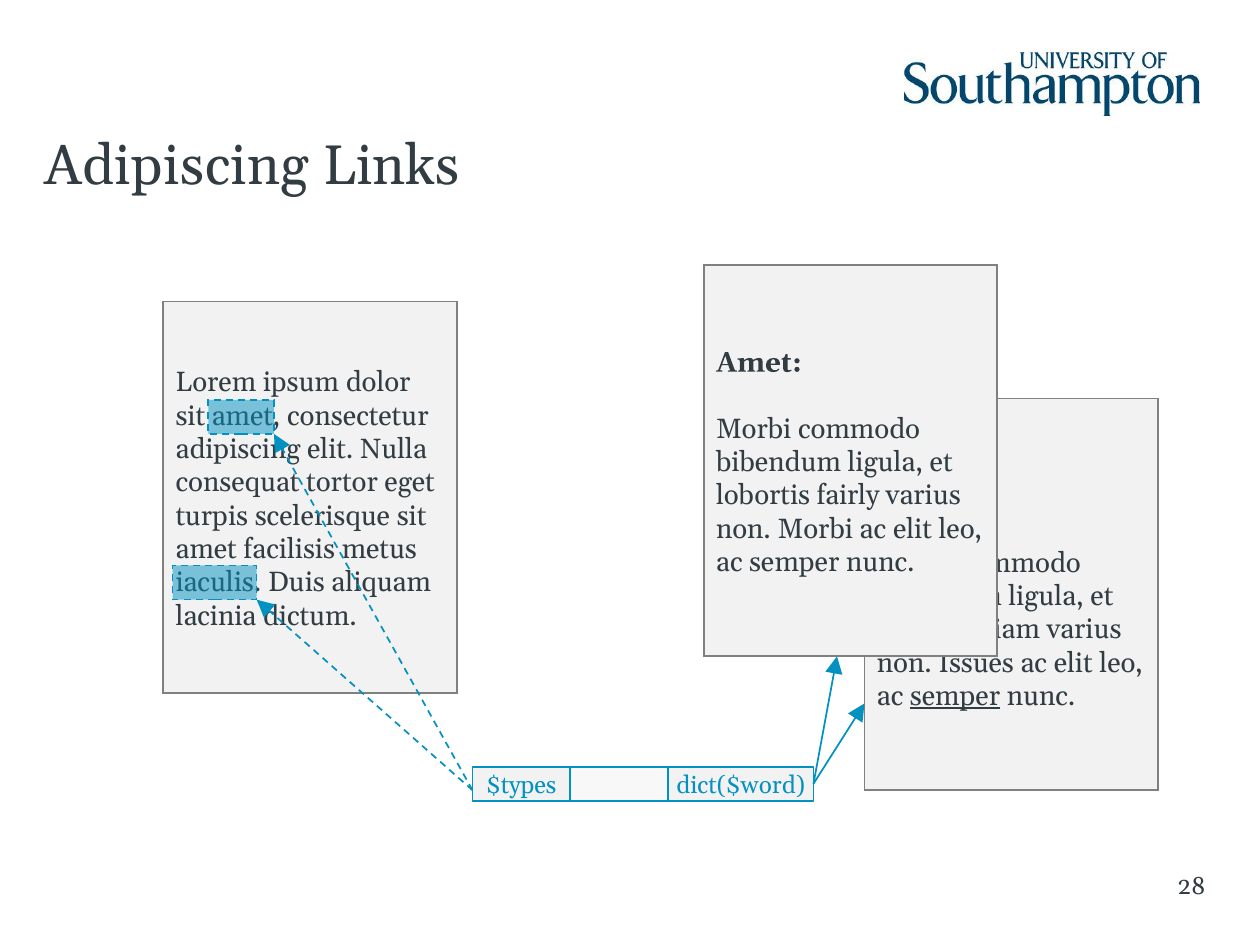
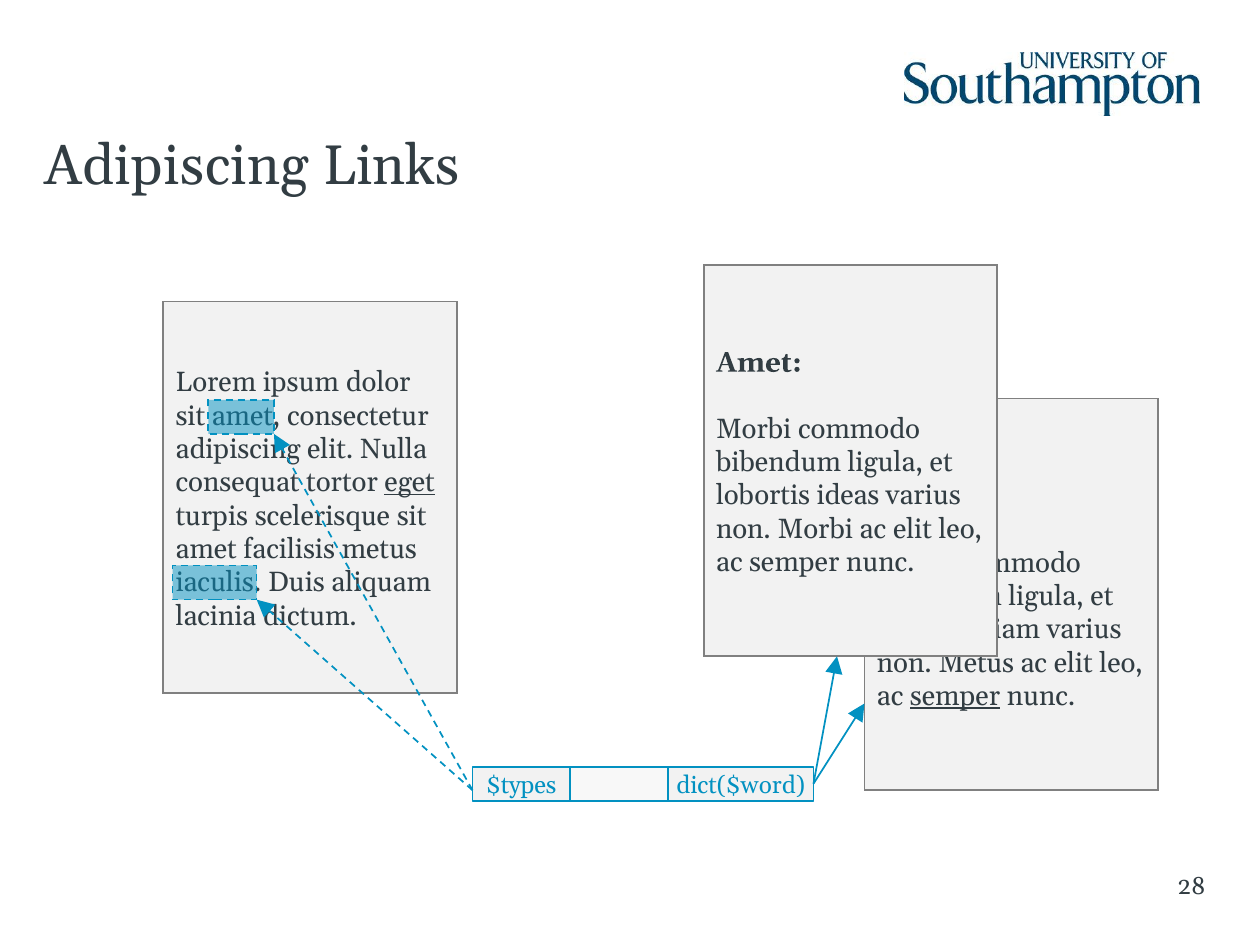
eget underline: none -> present
fairly: fairly -> ideas
non Issues: Issues -> Metus
